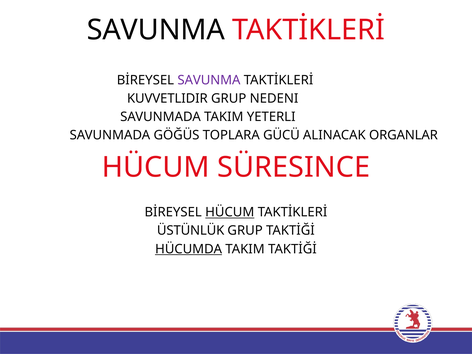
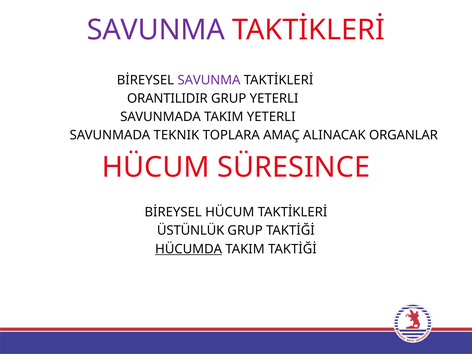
SAVUNMA at (156, 30) colour: black -> purple
KUVVETLIDIR: KUVVETLIDIR -> ORANTILIDIR
GRUP NEDENI: NEDENI -> YETERLI
GÖĞÜS: GÖĞÜS -> TEKNIK
GÜCÜ: GÜCÜ -> AMAÇ
HÜCUM at (230, 212) underline: present -> none
